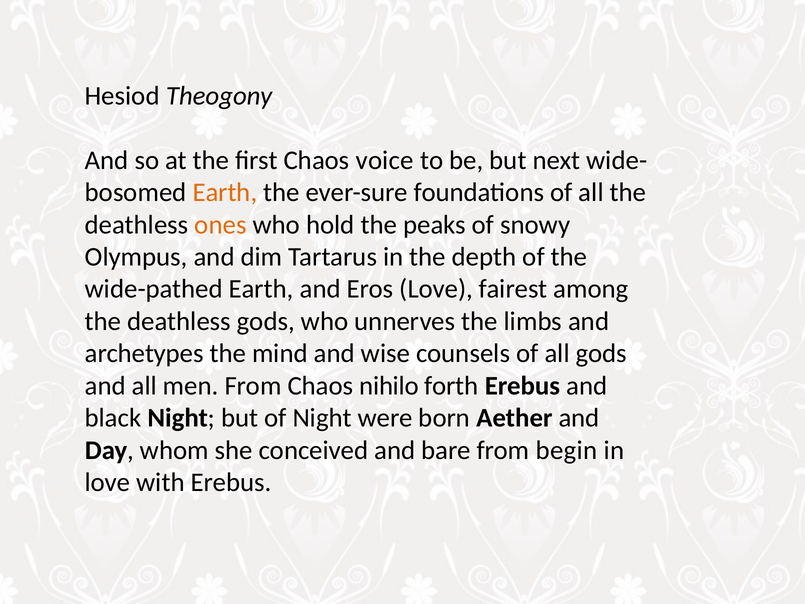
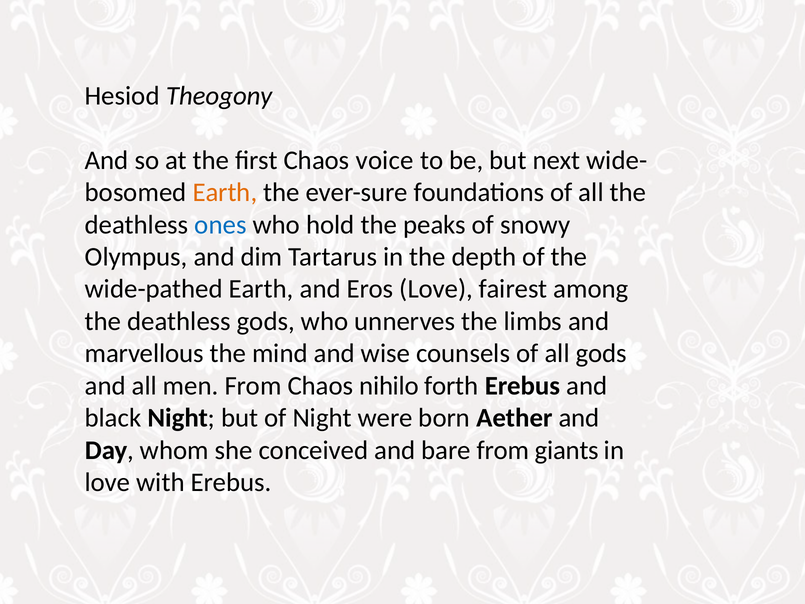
ones colour: orange -> blue
archetypes: archetypes -> marvellous
begin: begin -> giants
